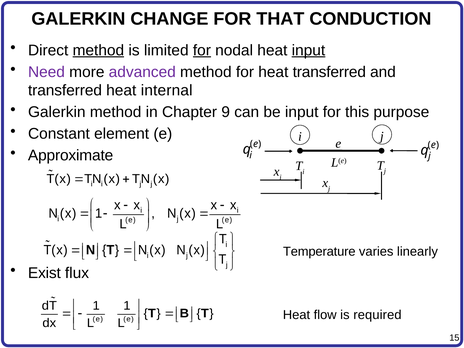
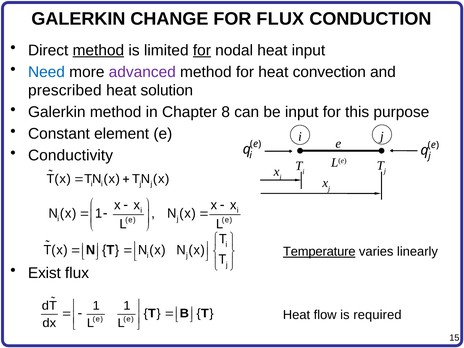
FOR THAT: THAT -> FLUX
input at (308, 50) underline: present -> none
Need colour: purple -> blue
heat transferred: transferred -> convection
transferred at (65, 91): transferred -> prescribed
internal: internal -> solution
9: 9 -> 8
Approximate: Approximate -> Conductivity
Temperature underline: none -> present
